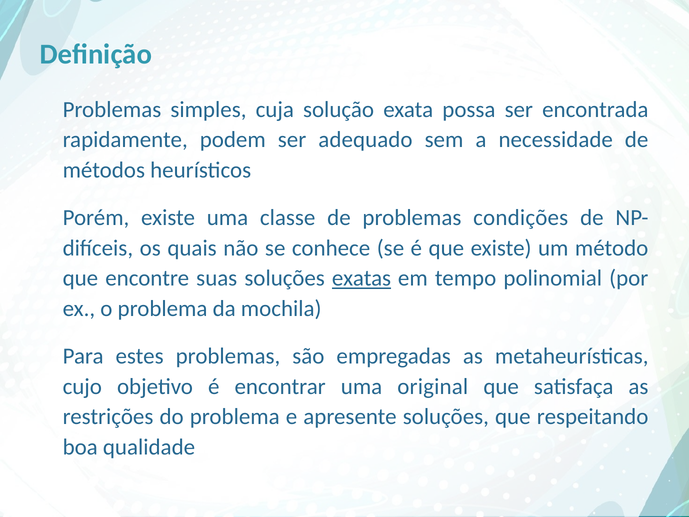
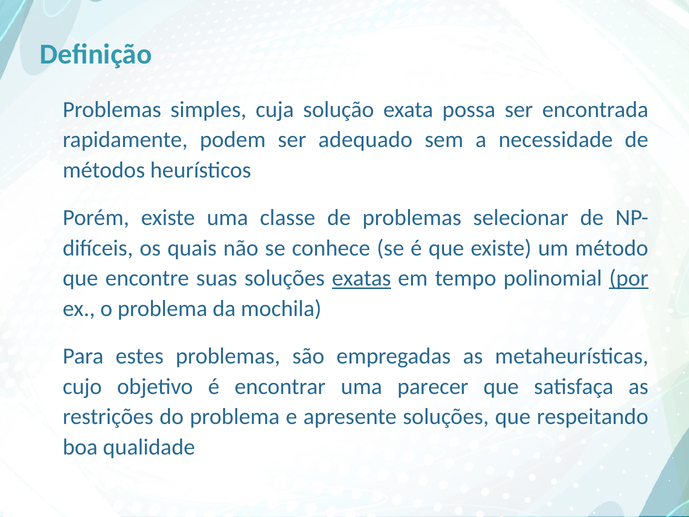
condições: condições -> selecionar
por underline: none -> present
original: original -> parecer
